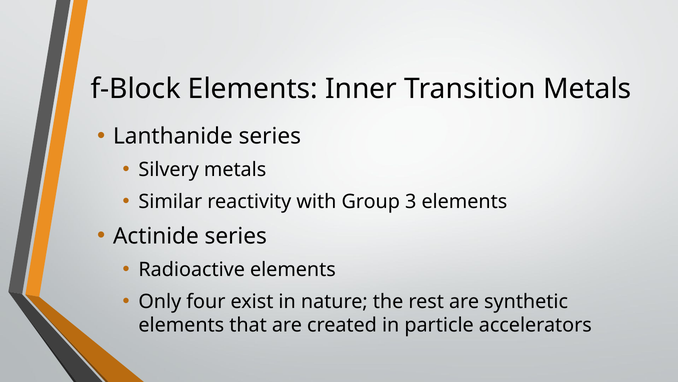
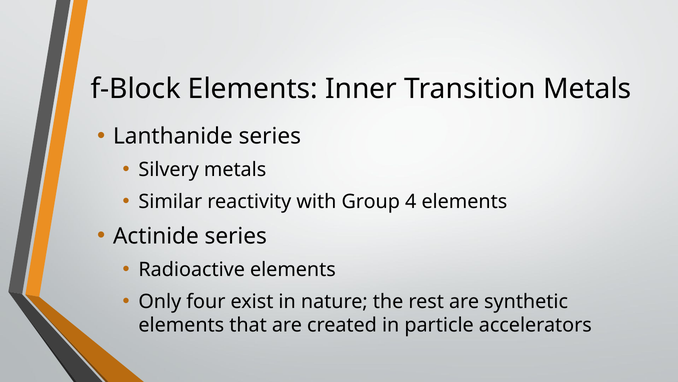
3: 3 -> 4
